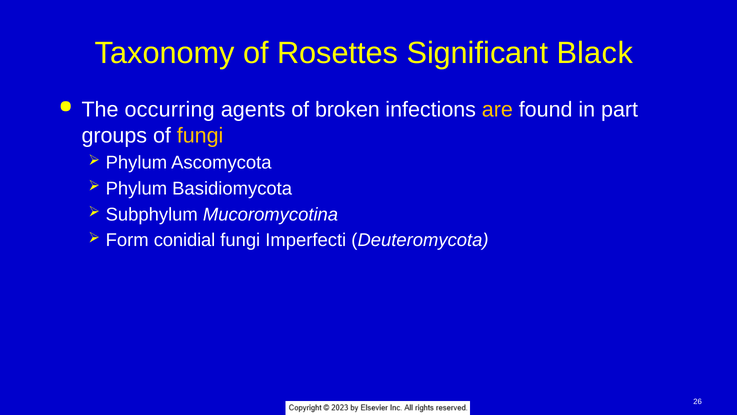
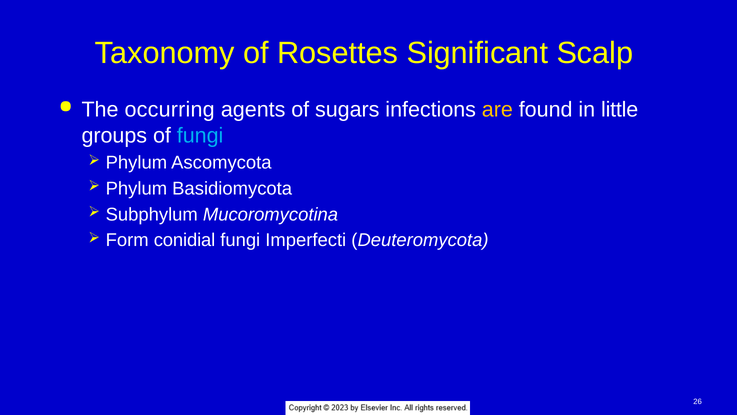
Black: Black -> Scalp
broken: broken -> sugars
part: part -> little
fungi at (200, 135) colour: yellow -> light blue
